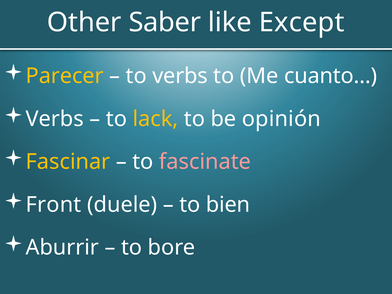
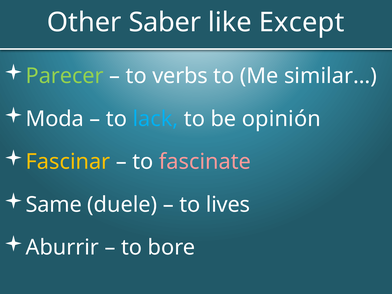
Parecer colour: yellow -> light green
cuanto…: cuanto… -> similar…
Verbs at (55, 119): Verbs -> Moda
lack colour: yellow -> light blue
Front: Front -> Same
bien: bien -> lives
